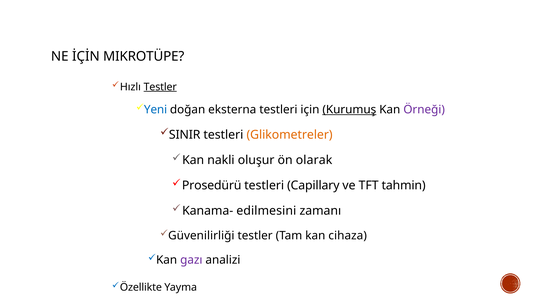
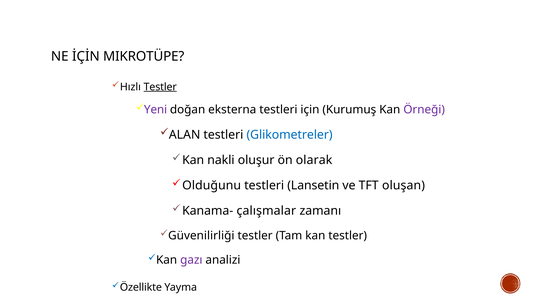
Yeni colour: blue -> purple
Kurumuş underline: present -> none
SINIR: SINIR -> ALAN
Glikometreler colour: orange -> blue
Prosedürü: Prosedürü -> Olduğunu
Capillary: Capillary -> Lansetin
tahmin: tahmin -> oluşan
edilmesini: edilmesini -> çalışmalar
kan cihaza: cihaza -> testler
